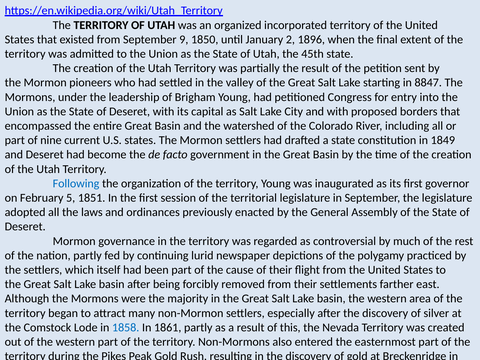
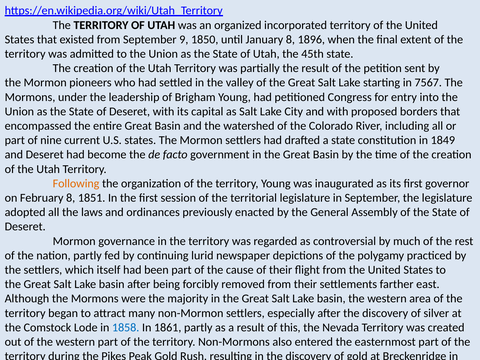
January 2: 2 -> 8
8847: 8847 -> 7567
Following colour: blue -> orange
February 5: 5 -> 8
